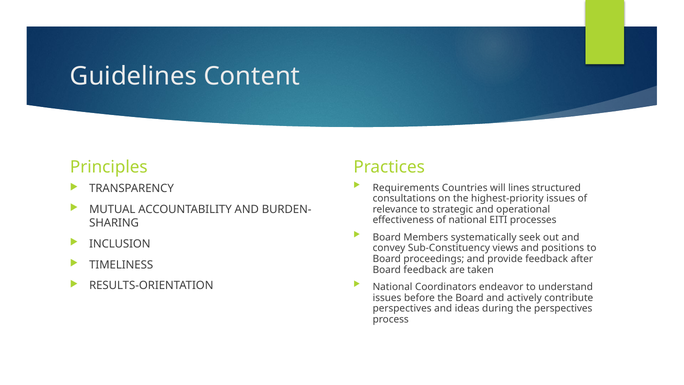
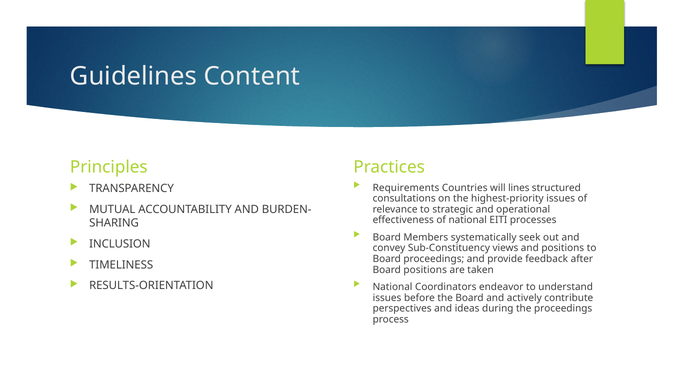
Board feedback: feedback -> positions
the perspectives: perspectives -> proceedings
